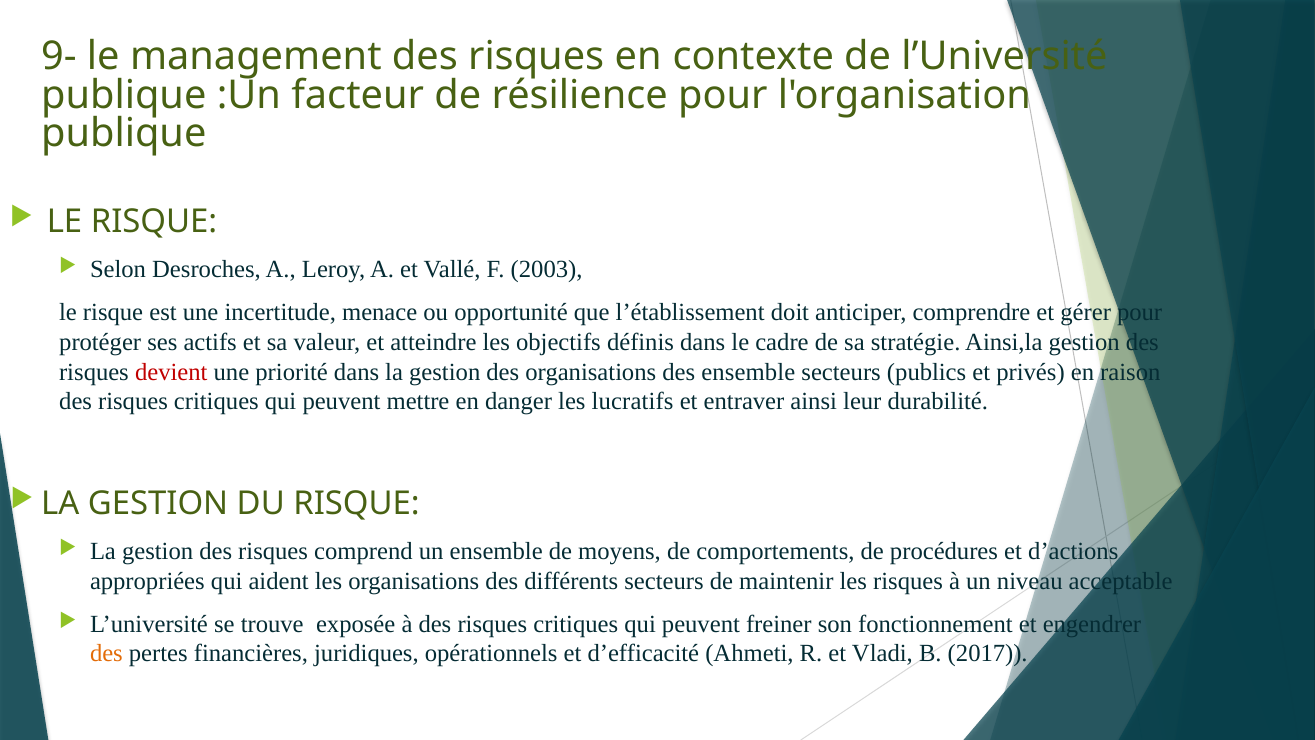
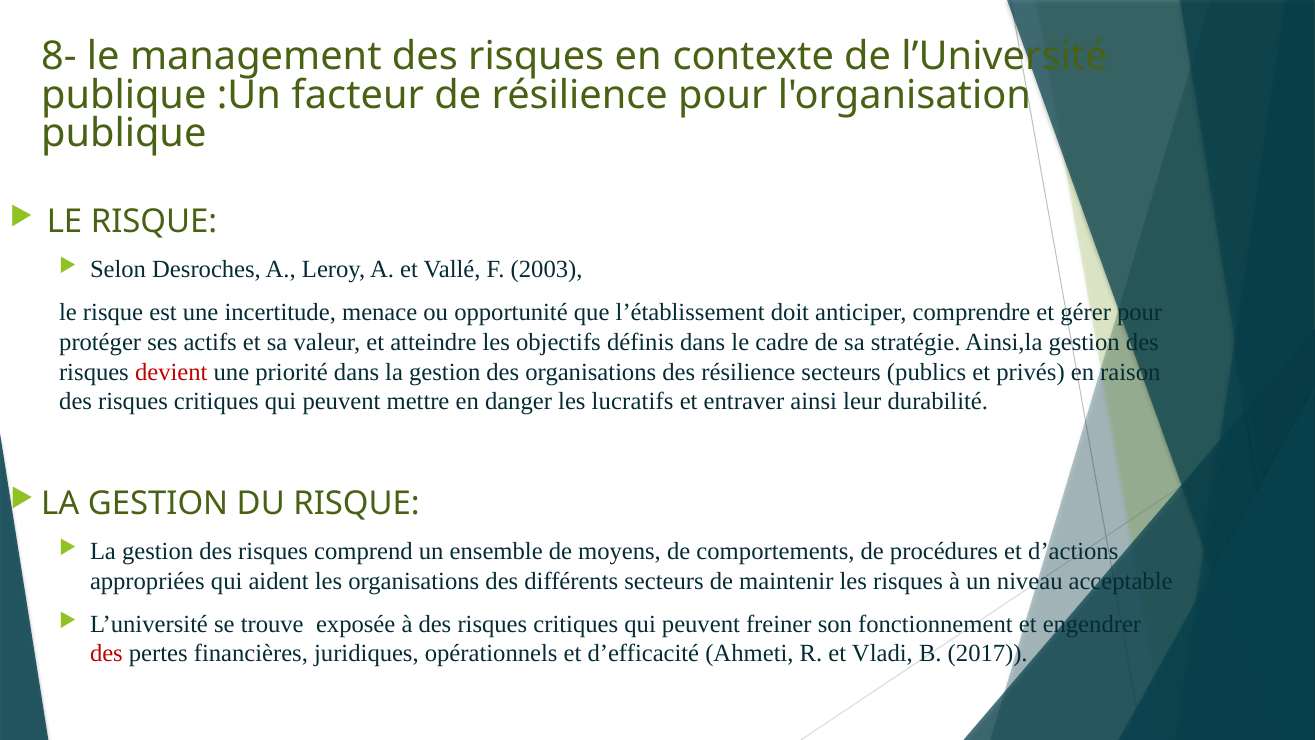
9-: 9- -> 8-
des ensemble: ensemble -> résilience
des at (106, 654) colour: orange -> red
